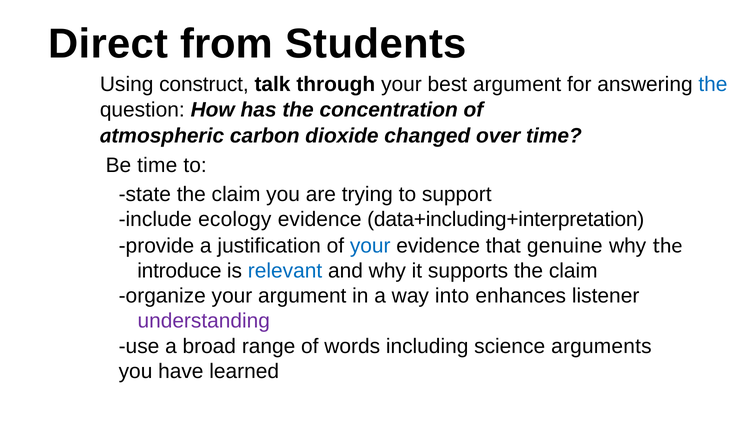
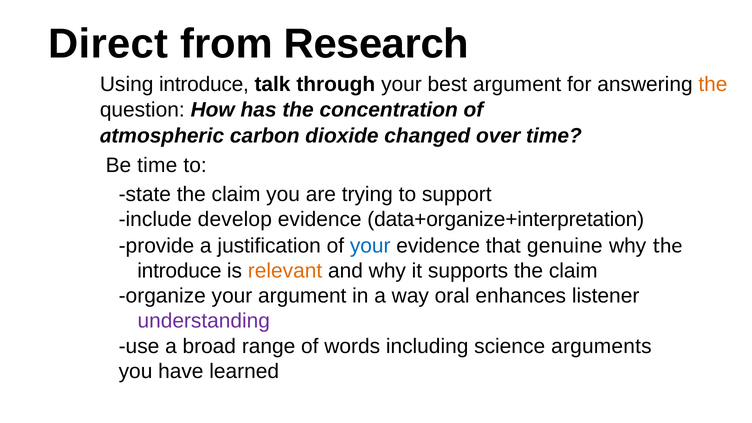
Students: Students -> Research
Using construct: construct -> introduce
the at (713, 85) colour: blue -> orange
ecology: ecology -> develop
data+including+interpretation: data+including+interpretation -> data+organize+interpretation
relevant colour: blue -> orange
into: into -> oral
